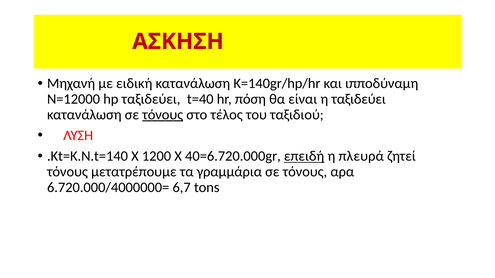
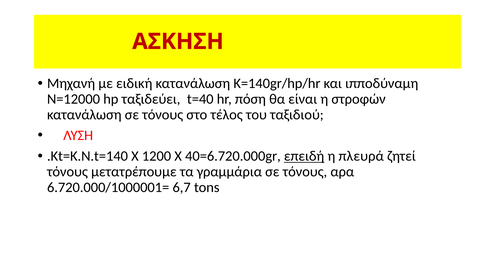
η ταξιδεύει: ταξιδεύει -> στροφών
τόνους at (163, 115) underline: present -> none
6.720.000/4000000=: 6.720.000/4000000= -> 6.720.000/1000001=
